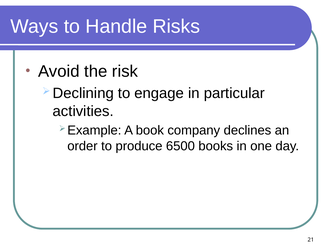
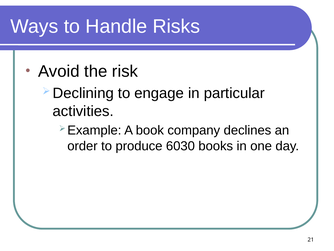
6500: 6500 -> 6030
